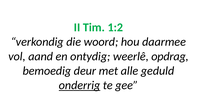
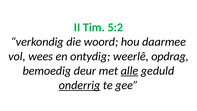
1:2: 1:2 -> 5:2
aand: aand -> wees
alle underline: none -> present
